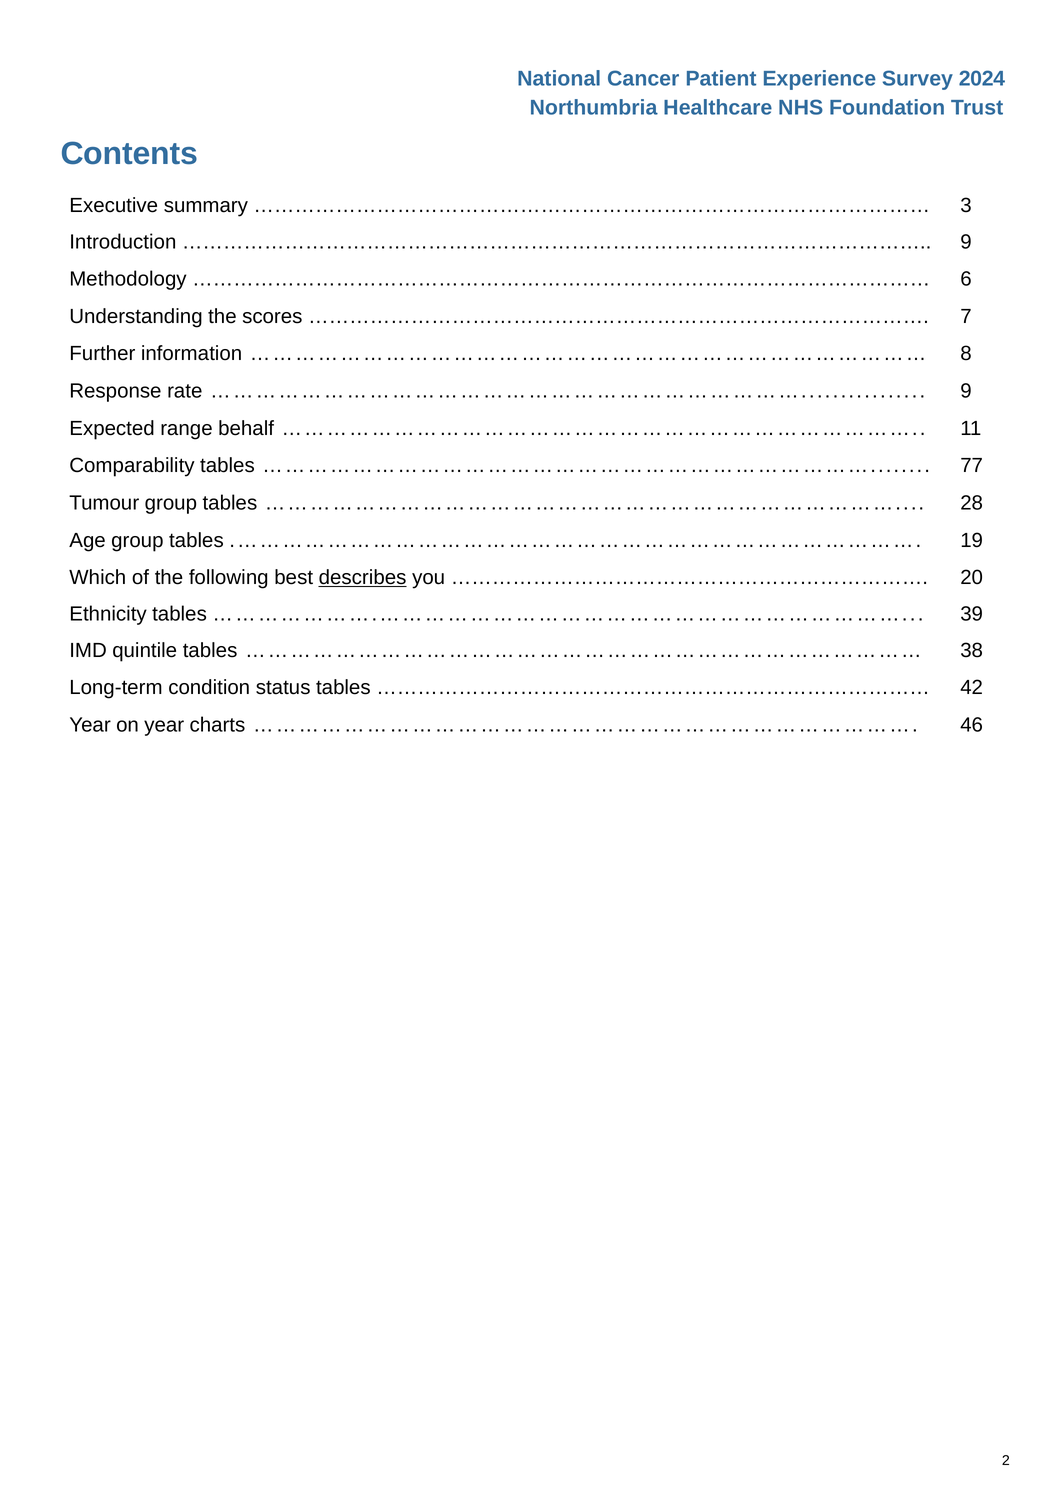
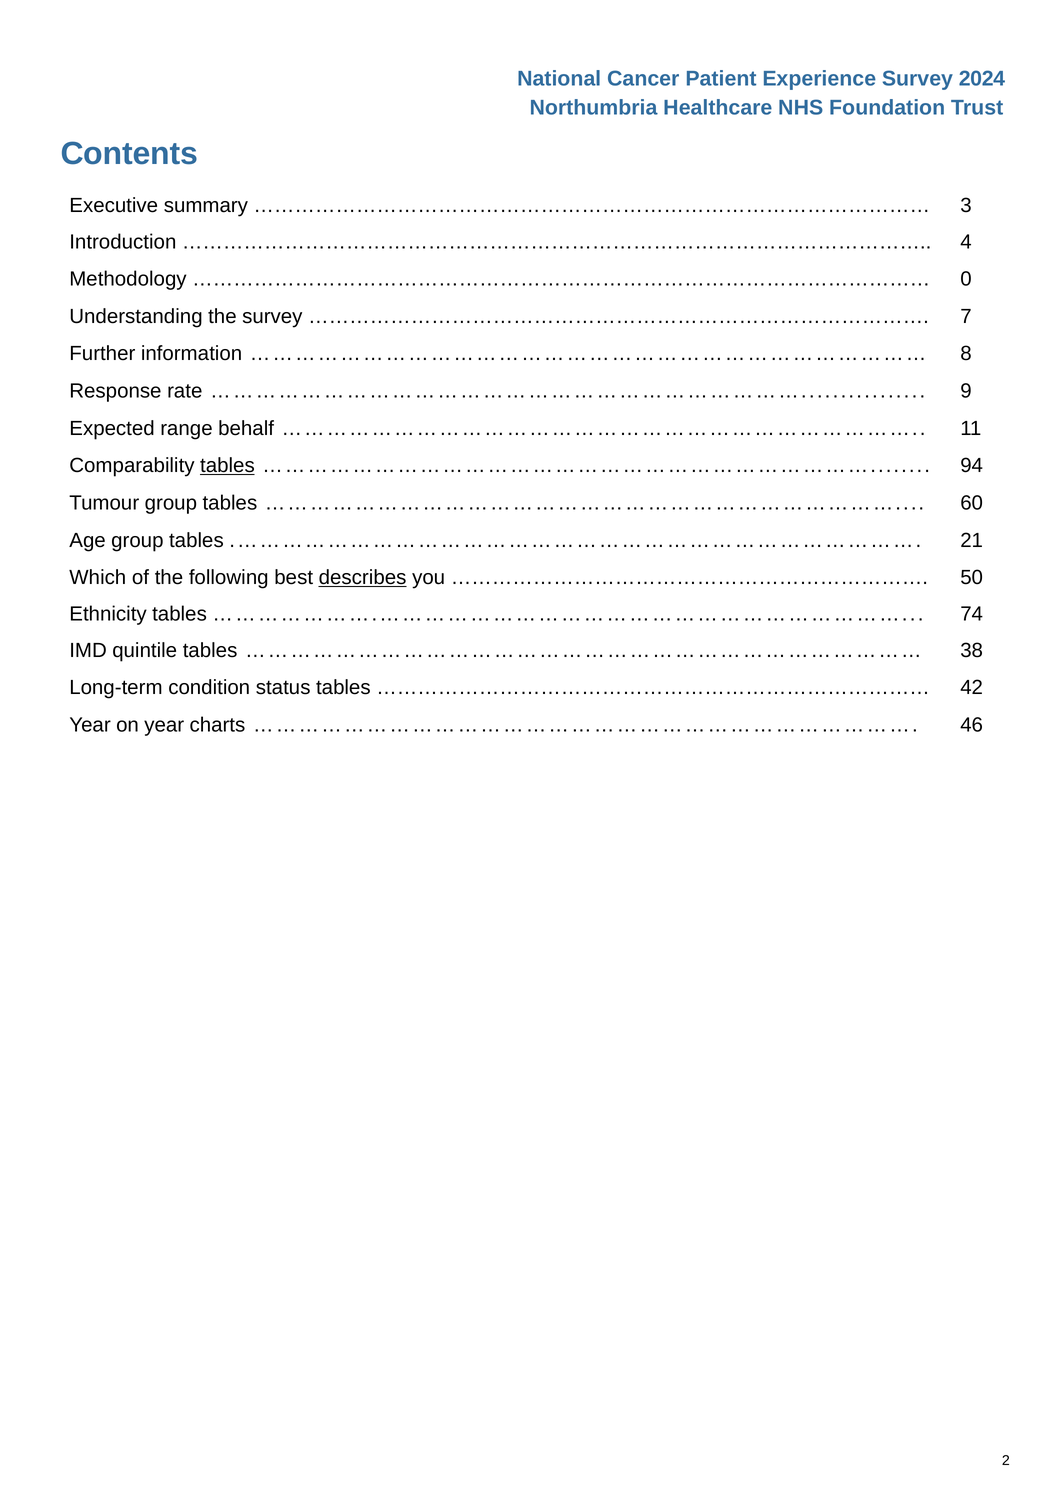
9 at (966, 242): 9 -> 4
6: 6 -> 0
the scores: scores -> survey
tables at (227, 466) underline: none -> present
77: 77 -> 94
28: 28 -> 60
19: 19 -> 21
20: 20 -> 50
39: 39 -> 74
